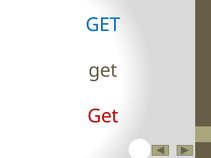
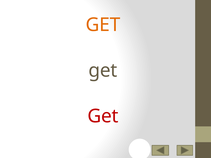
GET at (103, 25) colour: blue -> orange
